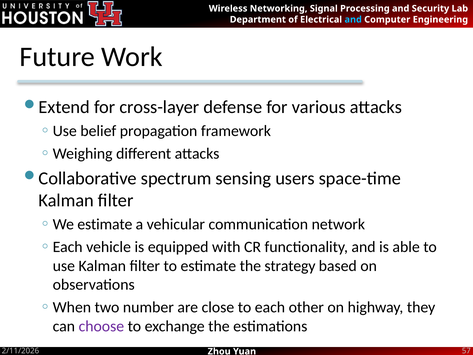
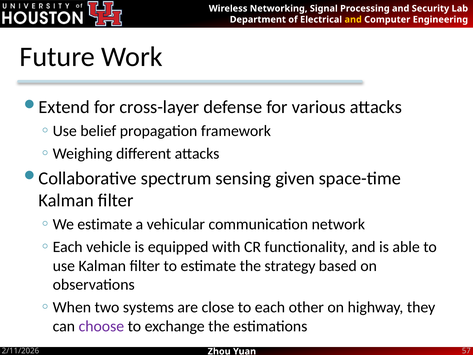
and at (353, 20) colour: light blue -> yellow
users: users -> given
number: number -> systems
